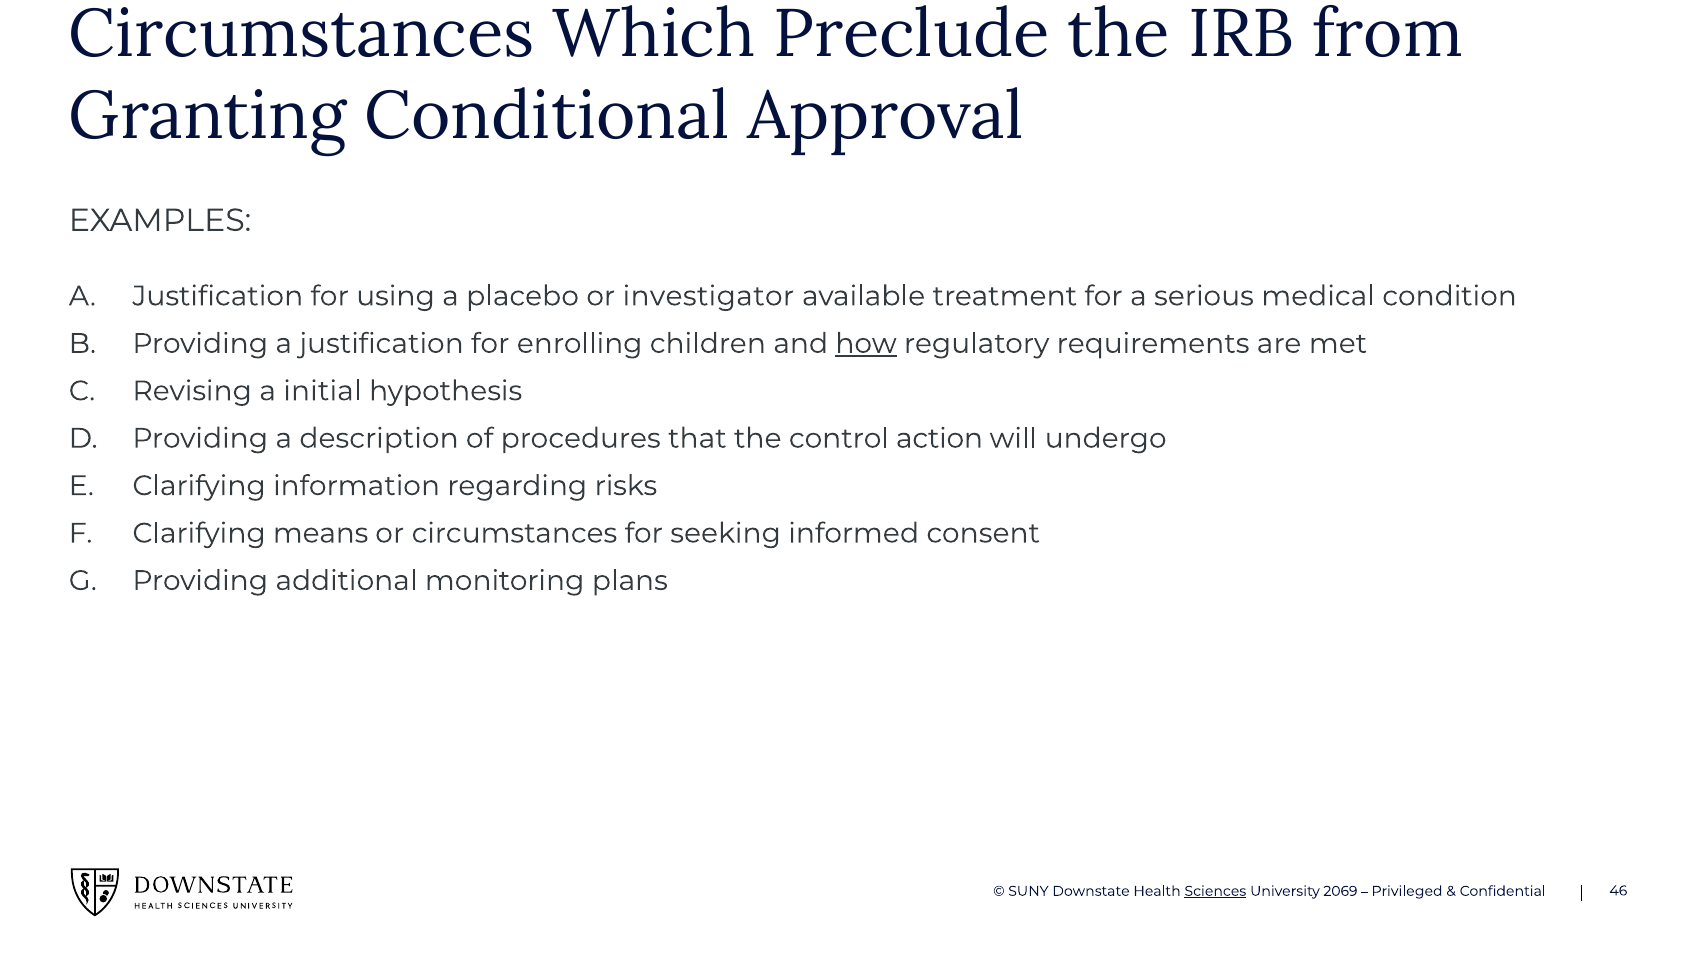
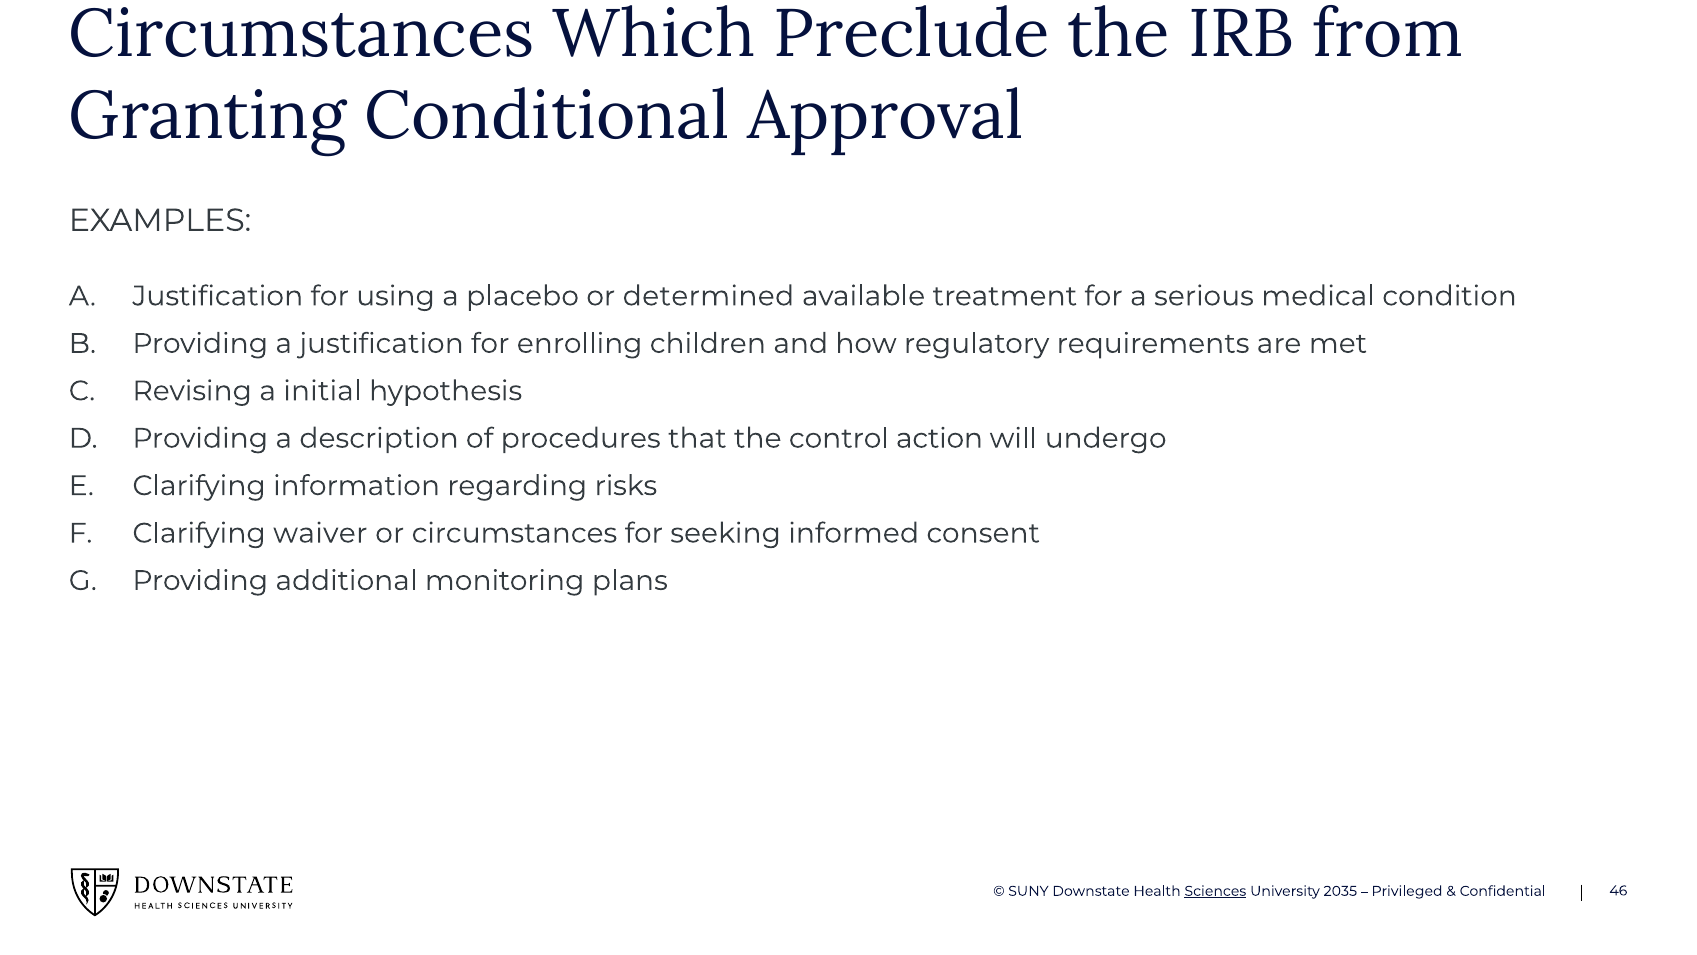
investigator: investigator -> determined
how underline: present -> none
means: means -> waiver
2069: 2069 -> 2035
